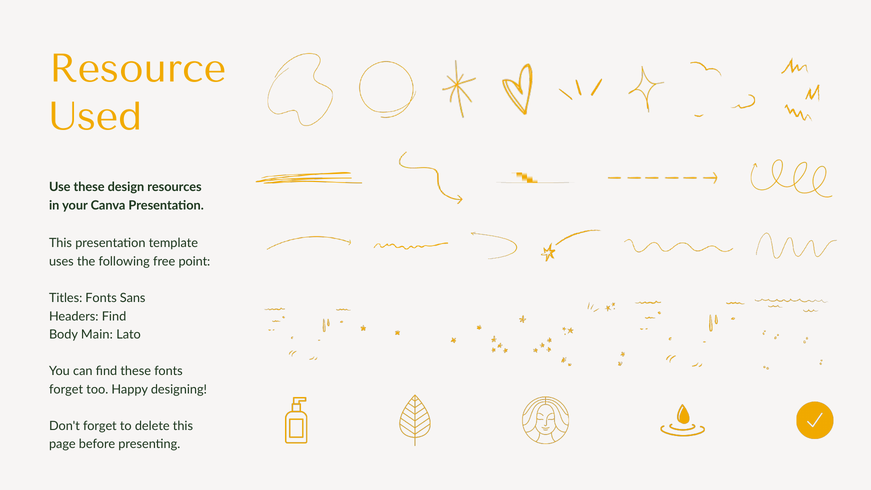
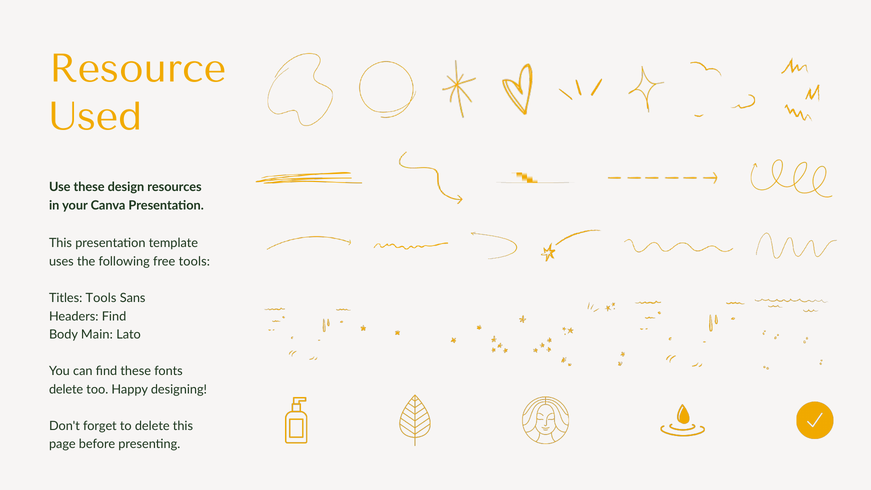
free point: point -> tools
Titles Fonts: Fonts -> Tools
forget at (66, 389): forget -> delete
